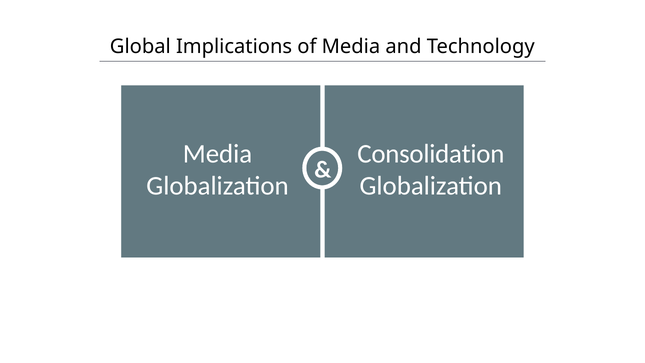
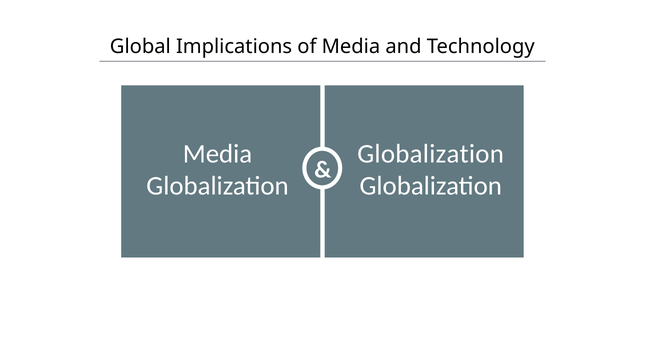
Consolidation at (431, 154): Consolidation -> Globalization
